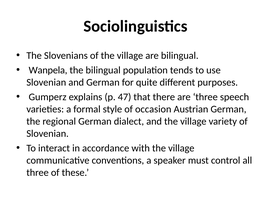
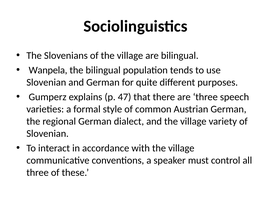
occasion: occasion -> common
